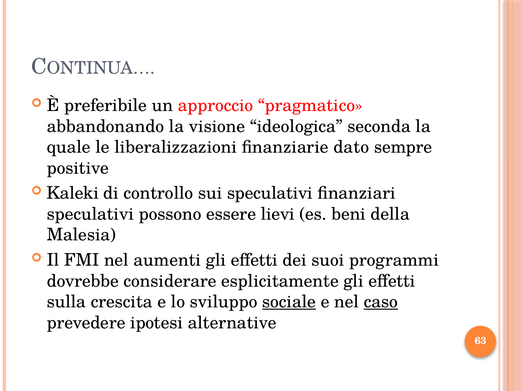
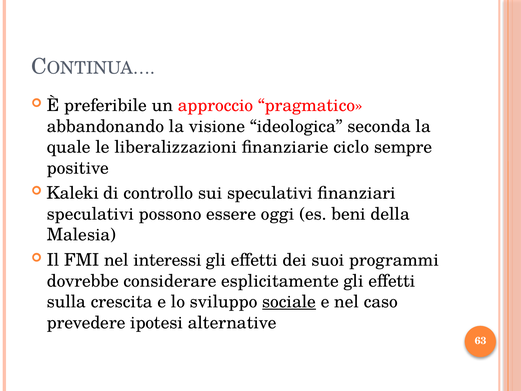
dato: dato -> ciclo
lievi: lievi -> oggi
aumenti: aumenti -> interessi
caso underline: present -> none
